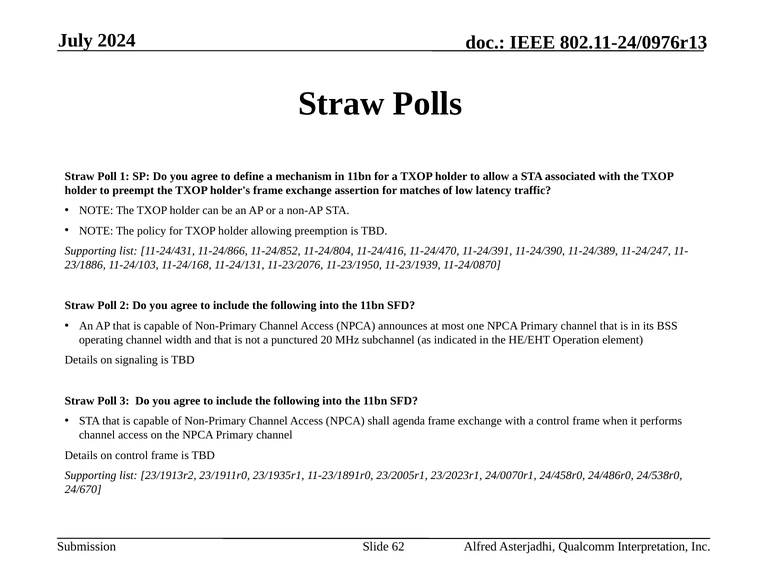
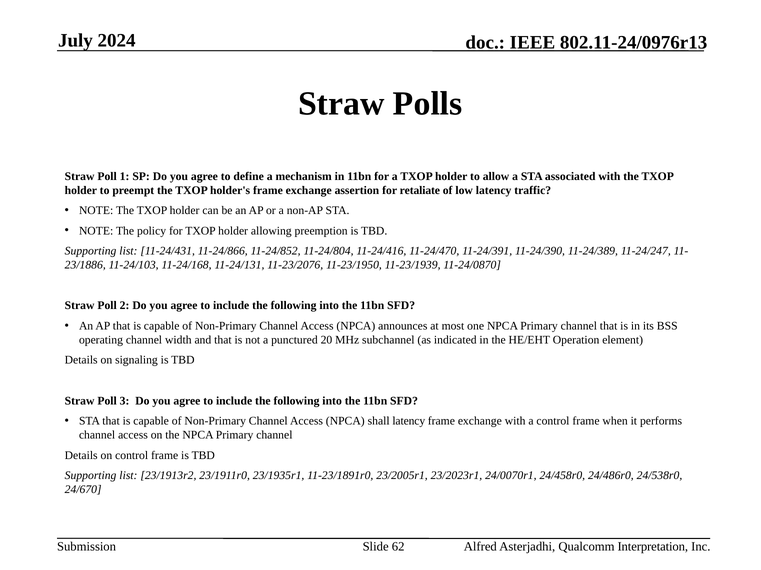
matches: matches -> retaliate
shall agenda: agenda -> latency
